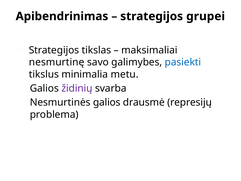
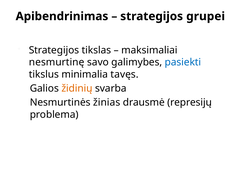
metu: metu -> tavęs
židinių colour: purple -> orange
Nesmurtinės galios: galios -> žinias
